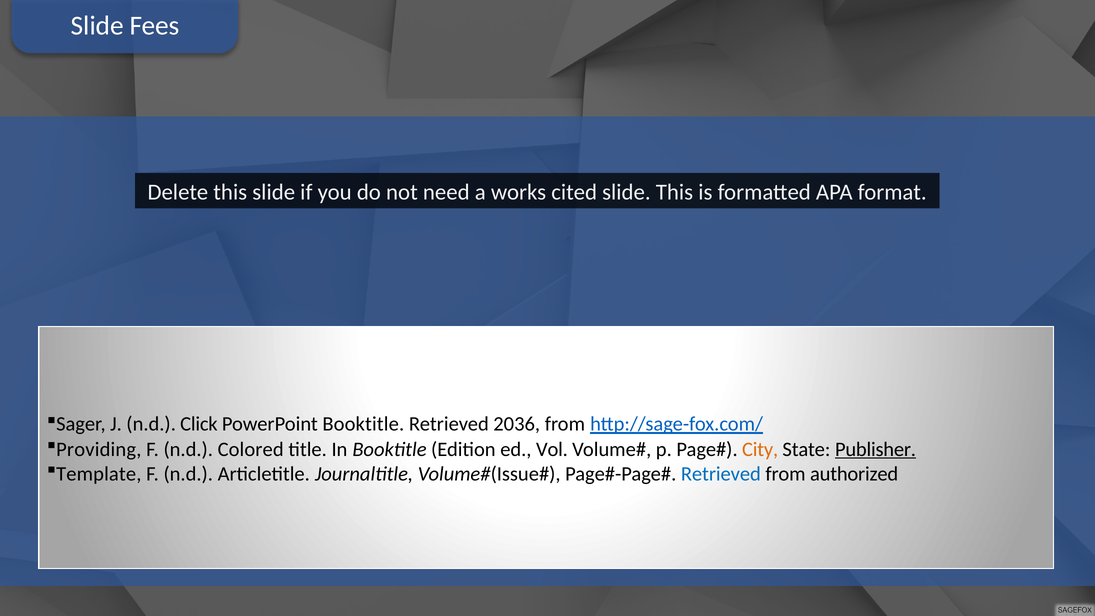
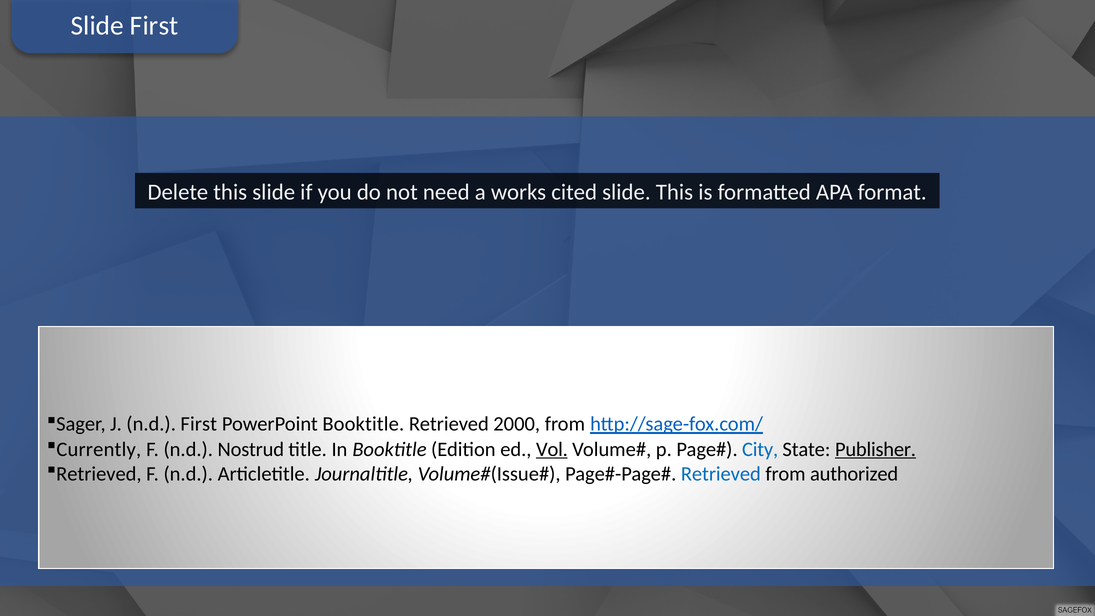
Slide Fees: Fees -> First
n.d Click: Click -> First
2036: 2036 -> 2000
Providing: Providing -> Currently
Colored: Colored -> Nostrud
Vol underline: none -> present
City colour: orange -> blue
Template at (99, 474): Template -> Retrieved
